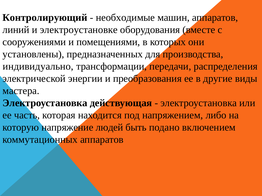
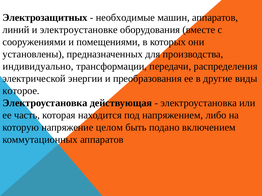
Контролирующий: Контролирующий -> Электрозащитных
мастера: мастера -> которое
людей: людей -> целом
